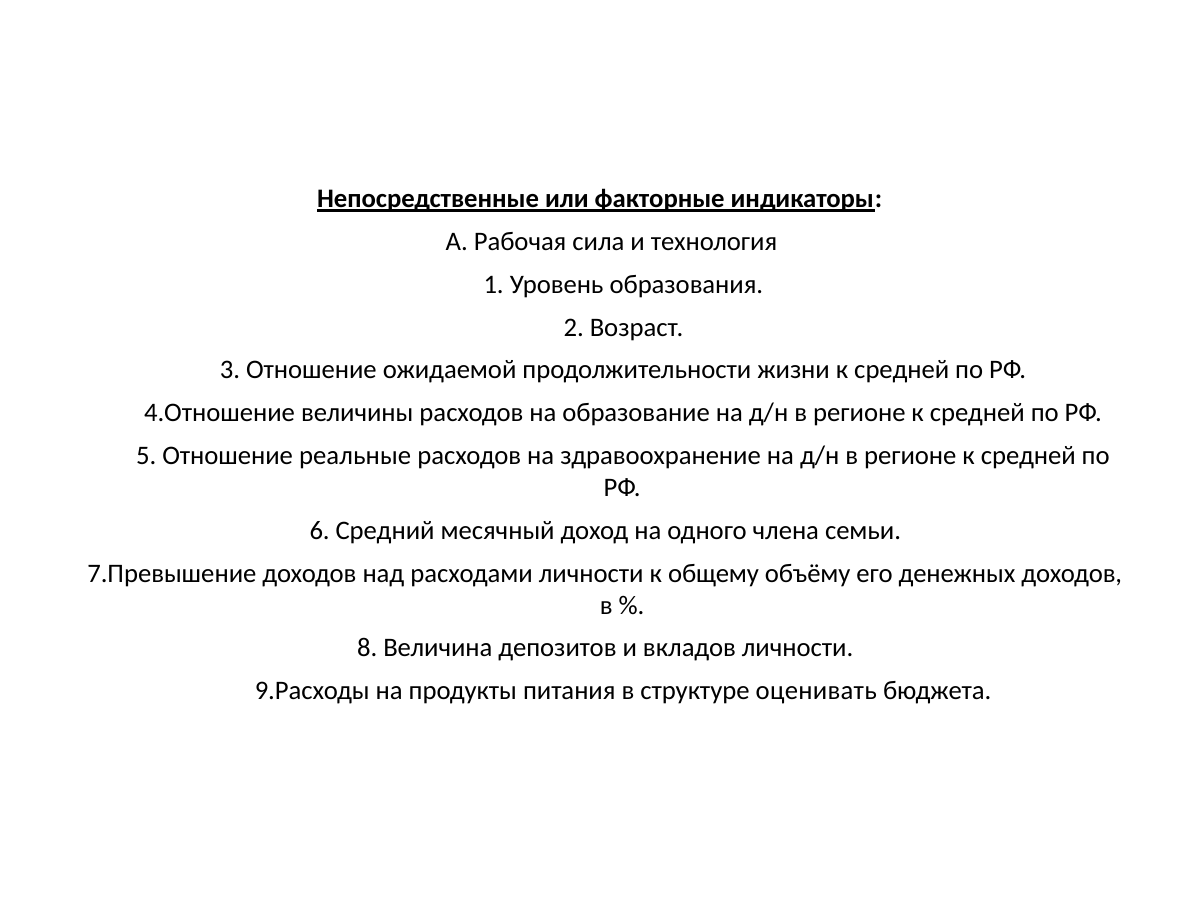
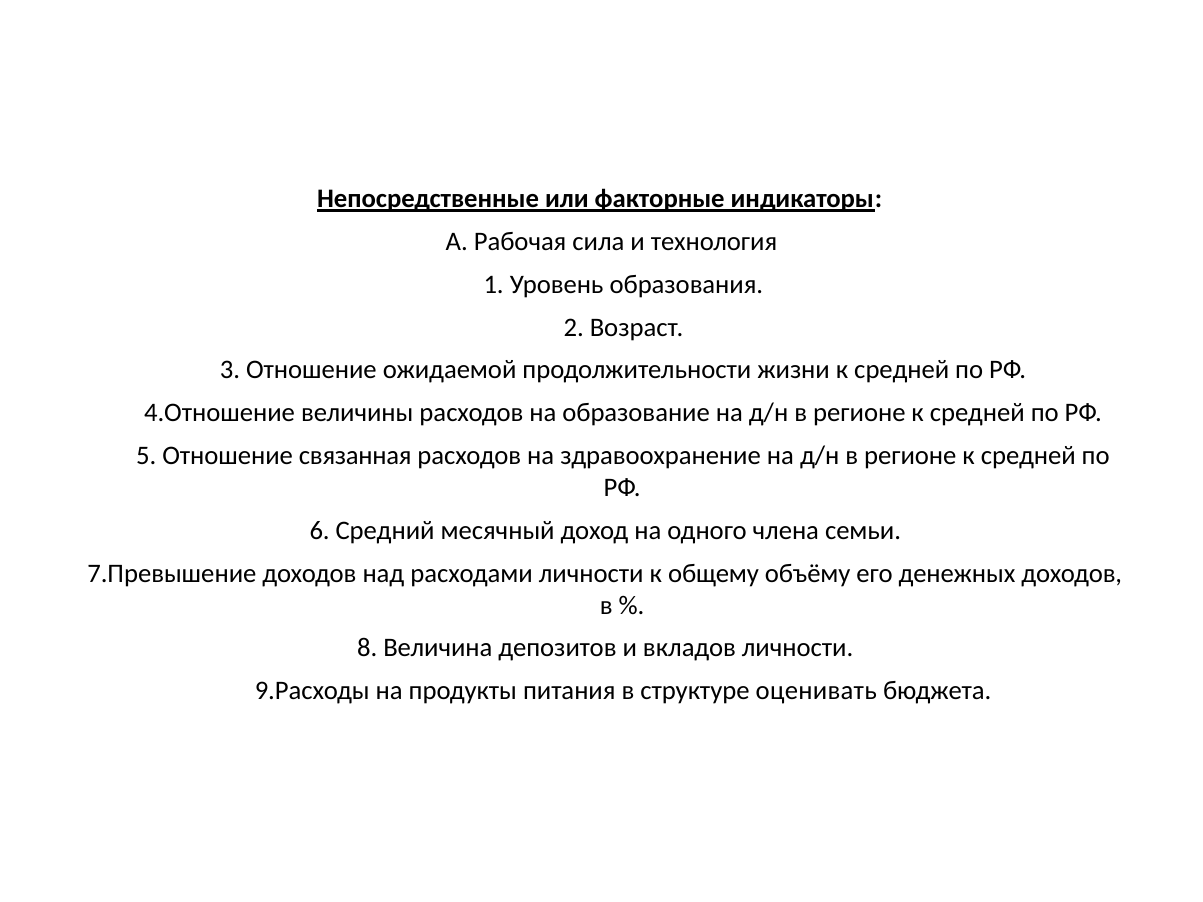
реальные: реальные -> связанная
